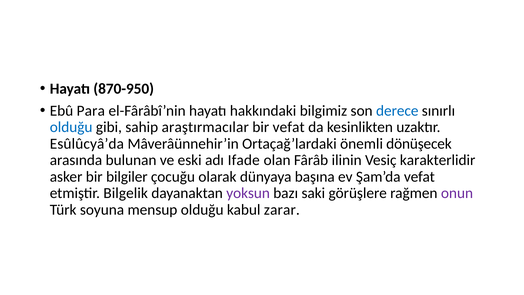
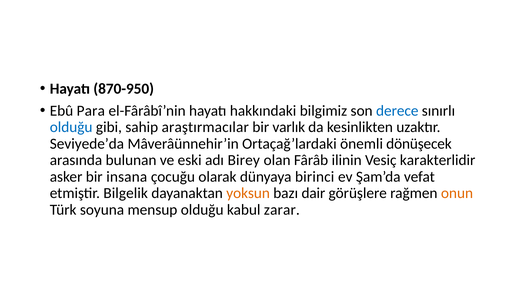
bir vefat: vefat -> varlık
Esûlûcyâ’da: Esûlûcyâ’da -> Seviyede’da
Ifade: Ifade -> Birey
bilgiler: bilgiler -> insana
başına: başına -> birinci
yoksun colour: purple -> orange
saki: saki -> dair
onun colour: purple -> orange
